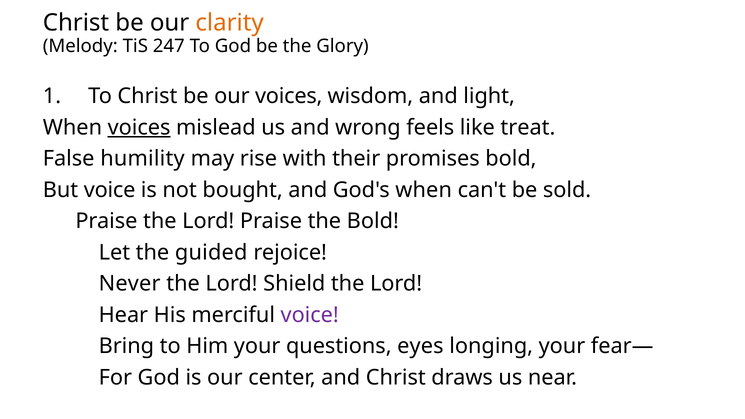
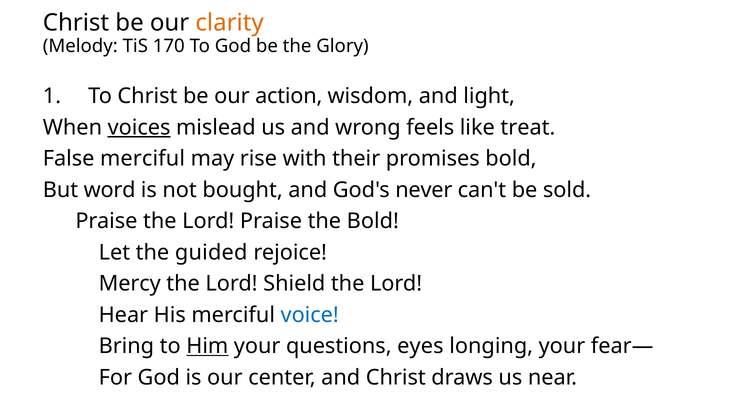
247: 247 -> 170
our voices: voices -> action
False humility: humility -> merciful
But voice: voice -> word
God's when: when -> never
Never: Never -> Mercy
voice at (310, 315) colour: purple -> blue
Him underline: none -> present
